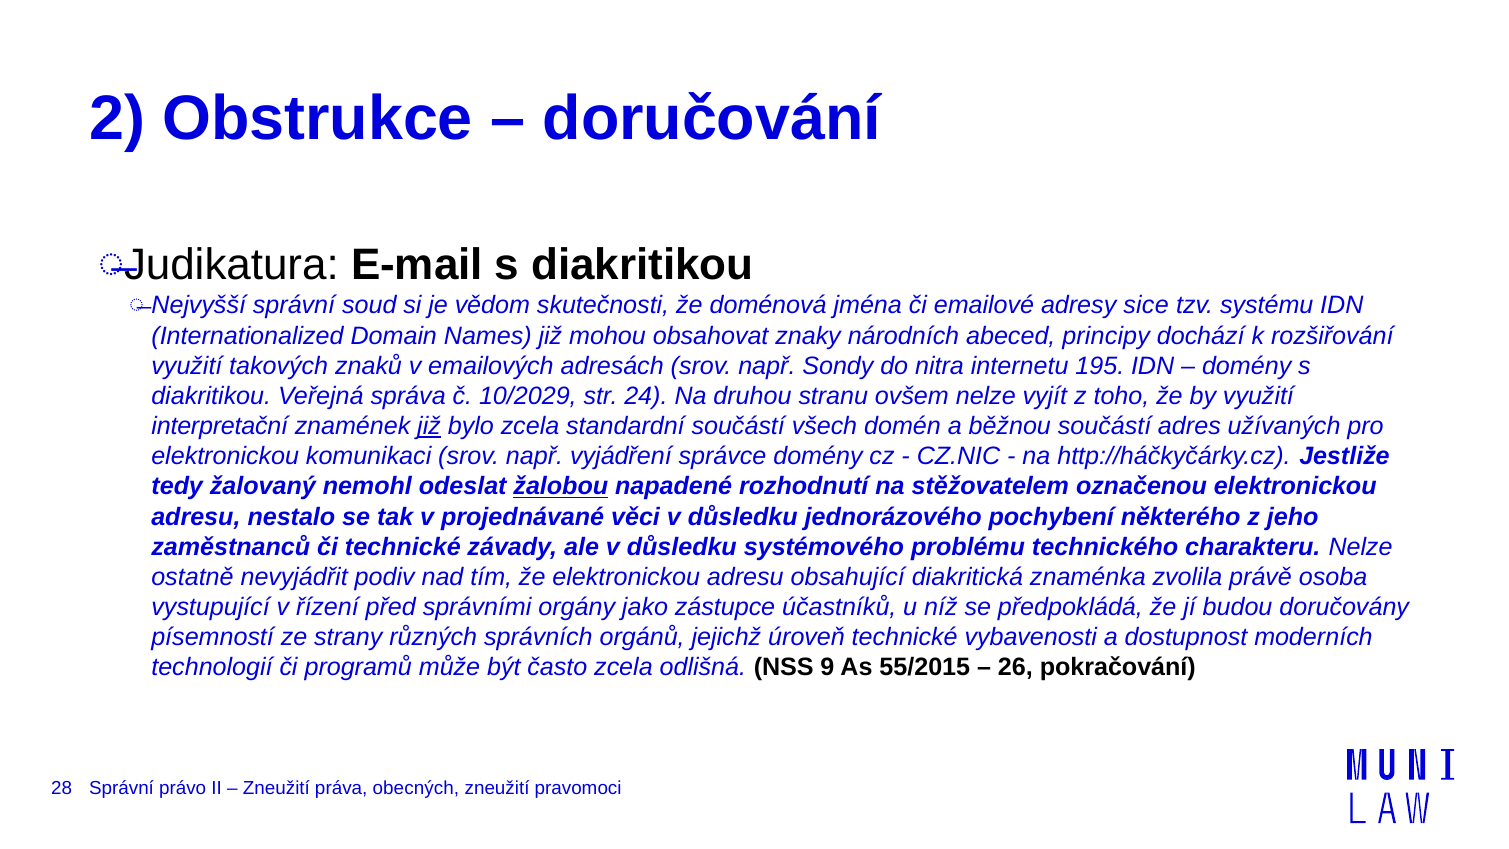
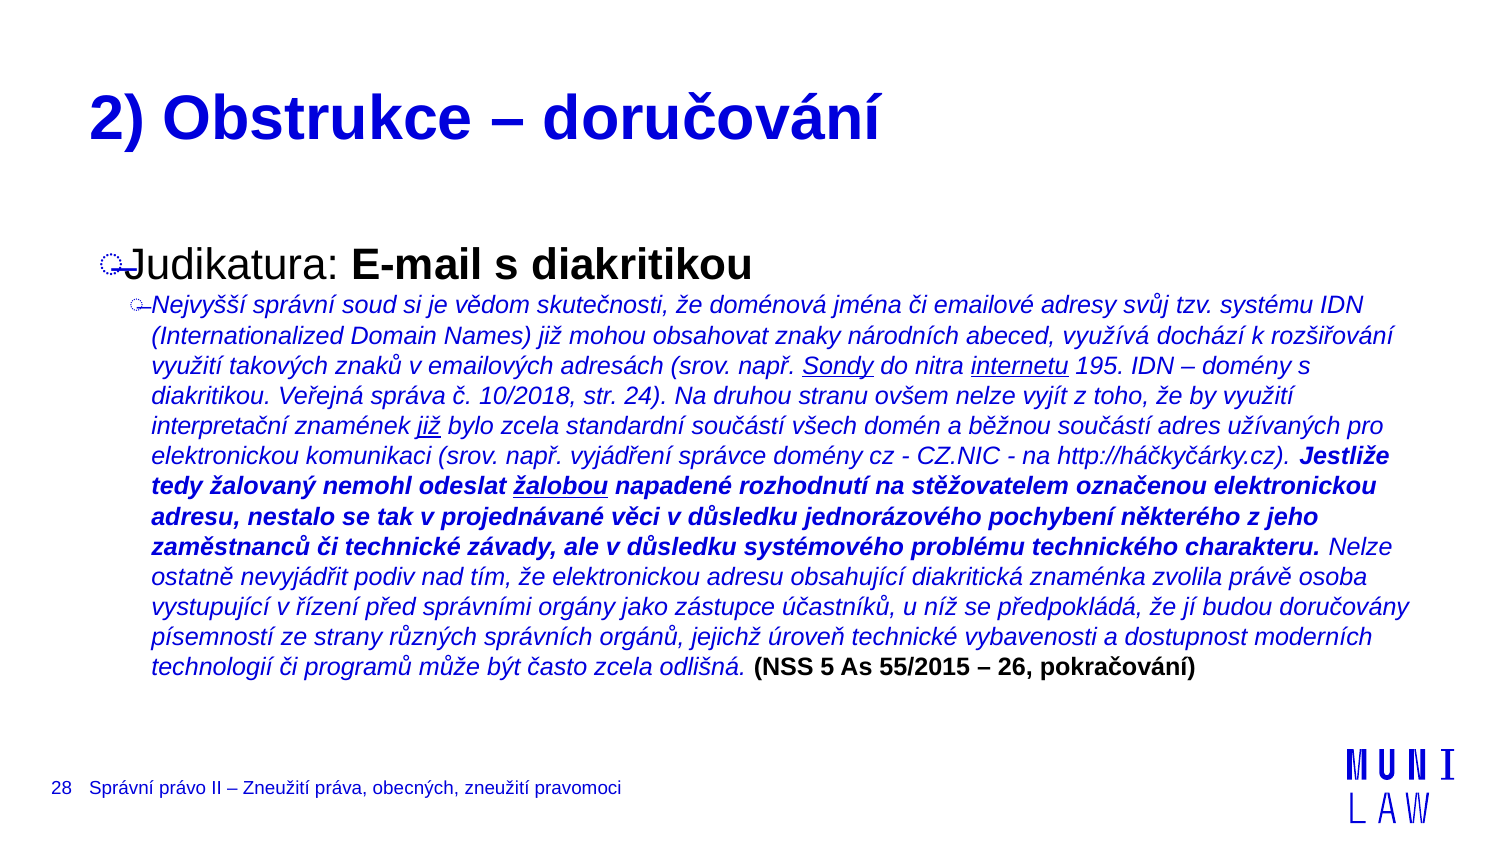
sice: sice -> svůj
principy: principy -> využívá
Sondy underline: none -> present
internetu underline: none -> present
10/2029: 10/2029 -> 10/2018
9: 9 -> 5
